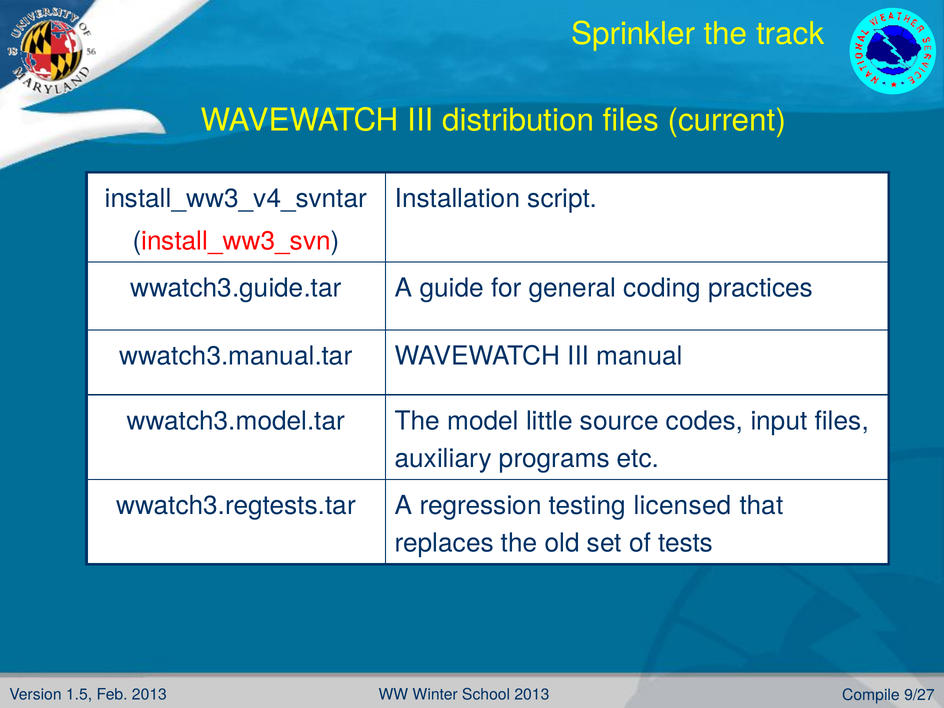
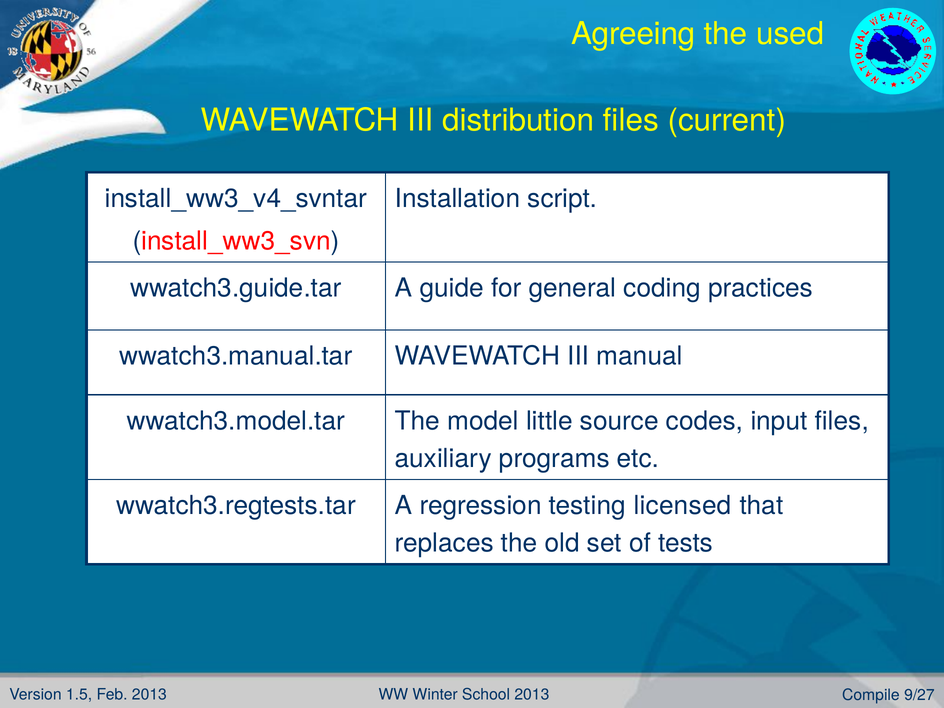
Sprinkler: Sprinkler -> Agreeing
track: track -> used
